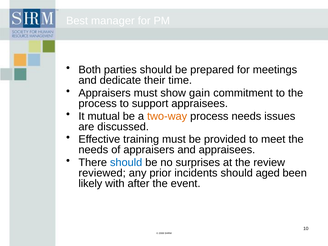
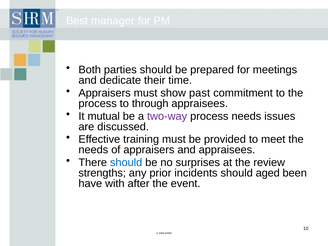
gain: gain -> past
support: support -> through
two-way colour: orange -> purple
reviewed: reviewed -> strengths
likely: likely -> have
